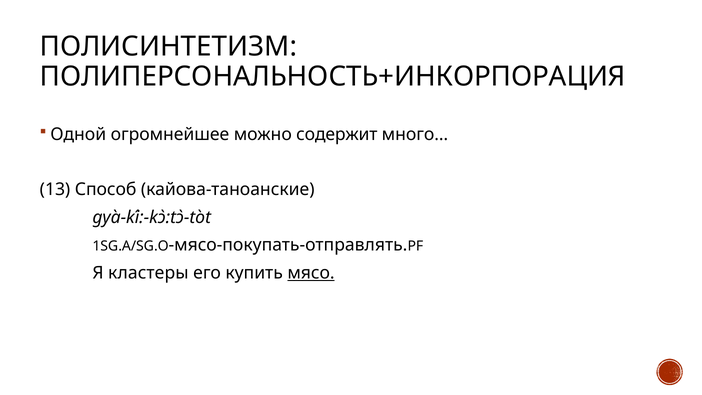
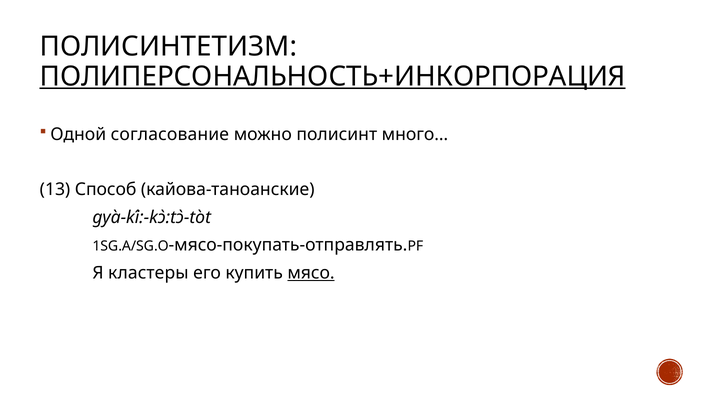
ПОЛИПЕРСОНАЛЬНОСТЬ+ИНКОРПОРАЦИЯ underline: none -> present
огромнейшее: огромнейшее -> согласование
содержит: содержит -> полисинт
